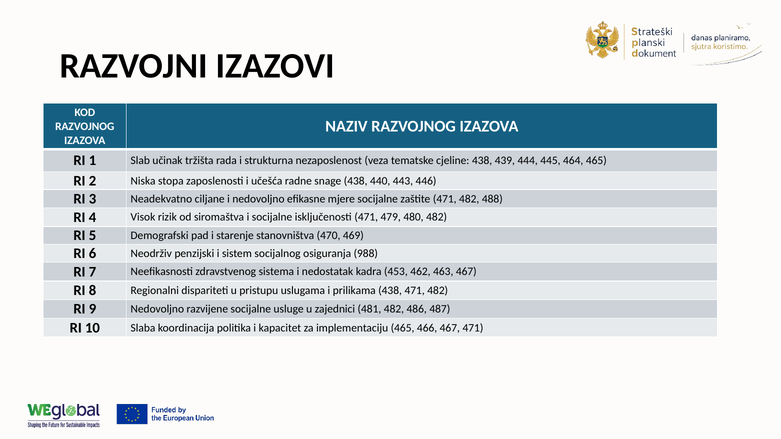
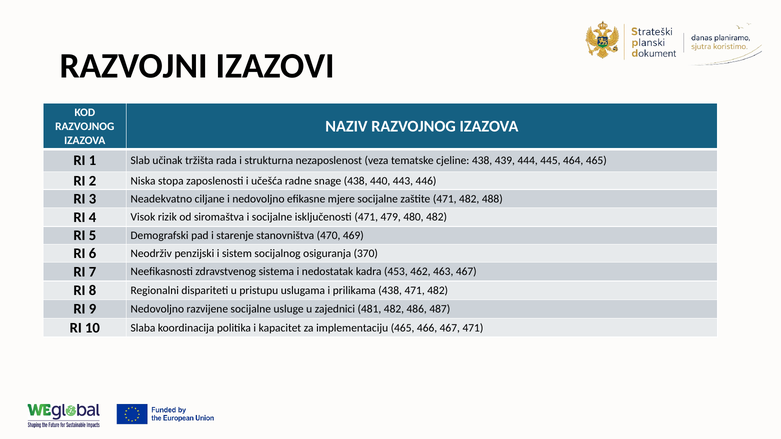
988: 988 -> 370
